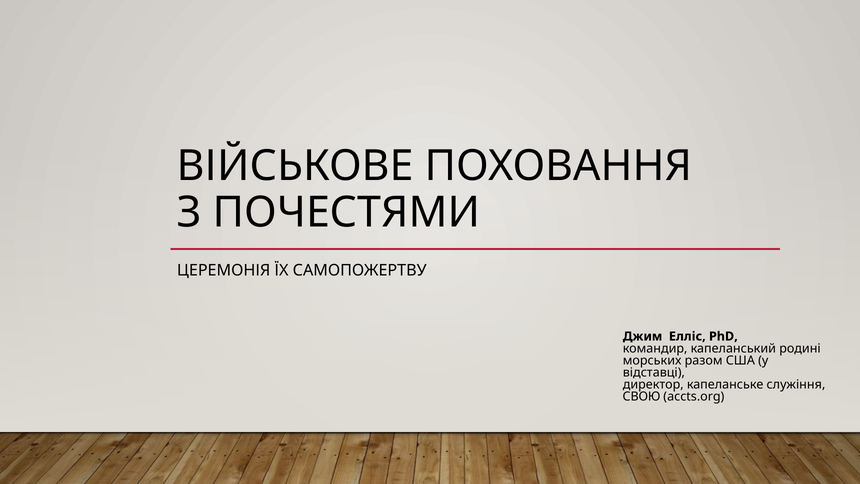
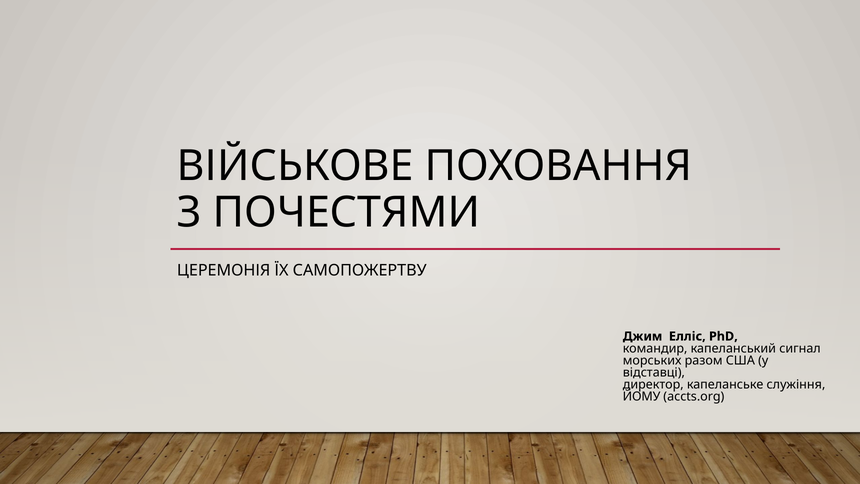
родині: родині -> сигнал
СВОЮ: СВОЮ -> ЙОМУ
